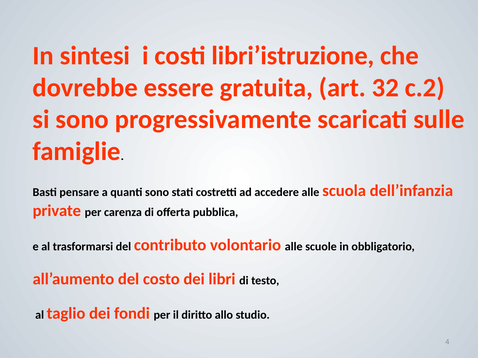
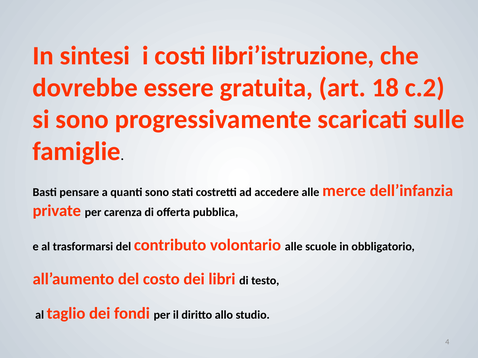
32: 32 -> 18
scuola: scuola -> merce
